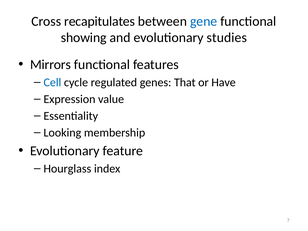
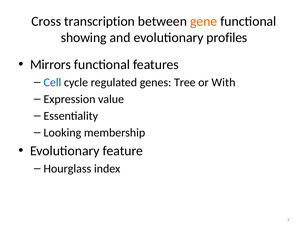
recapitulates: recapitulates -> transcription
gene colour: blue -> orange
studies: studies -> profiles
That: That -> Tree
Have: Have -> With
